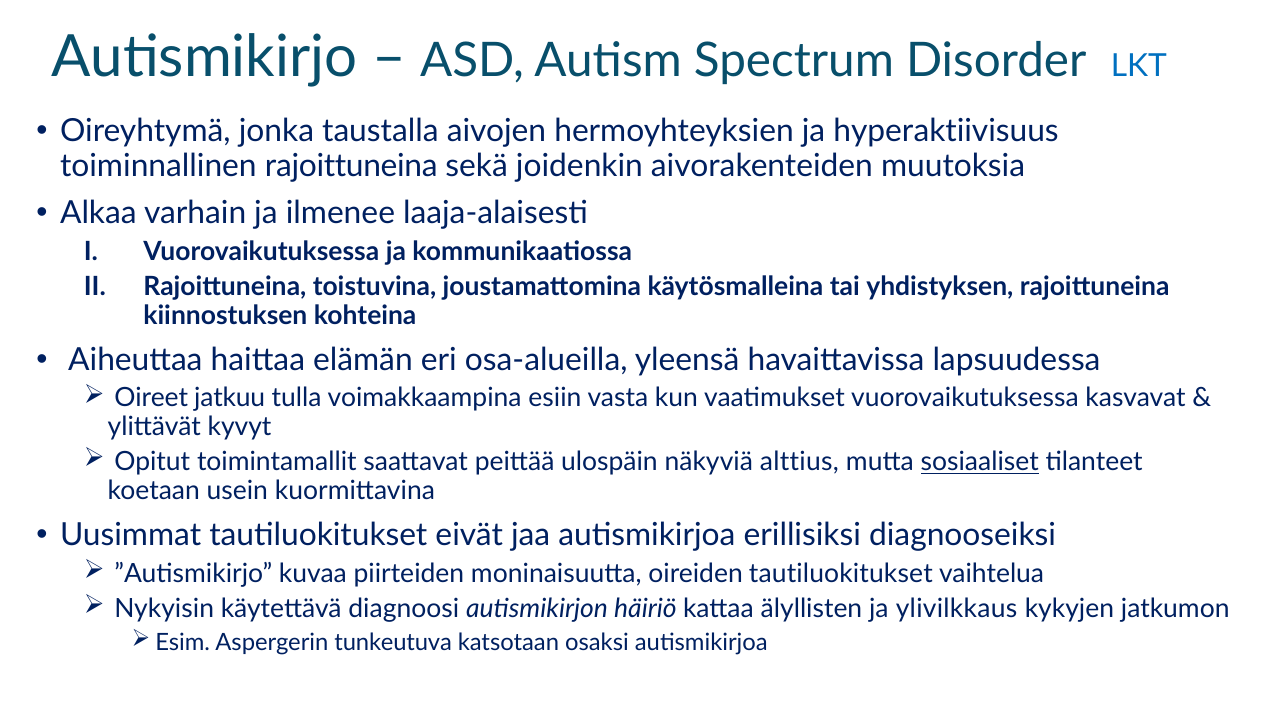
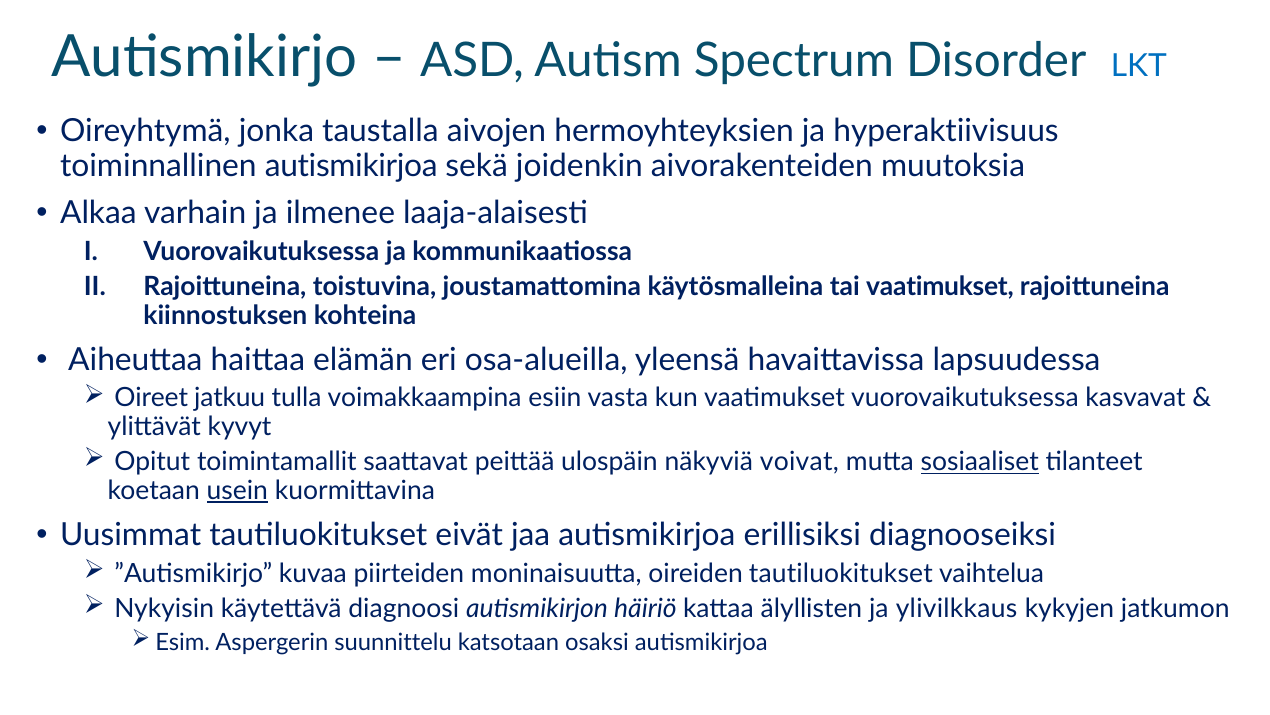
toiminnallinen rajoittuneina: rajoittuneina -> autismikirjoa
tai yhdistyksen: yhdistyksen -> vaatimukset
alttius: alttius -> voivat
usein underline: none -> present
tunkeutuva: tunkeutuva -> suunnittelu
